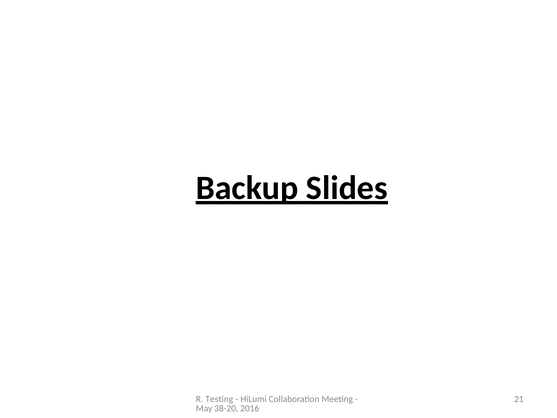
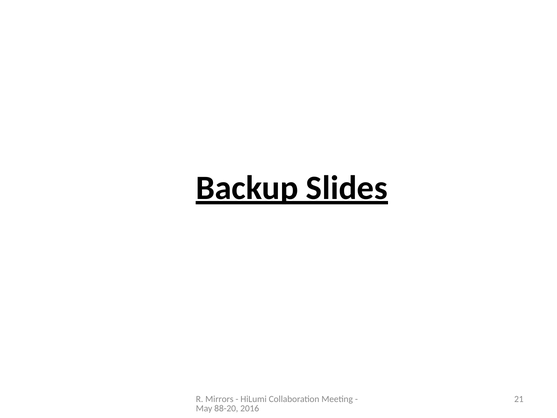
Testing: Testing -> Mirrors
38-20: 38-20 -> 88-20
